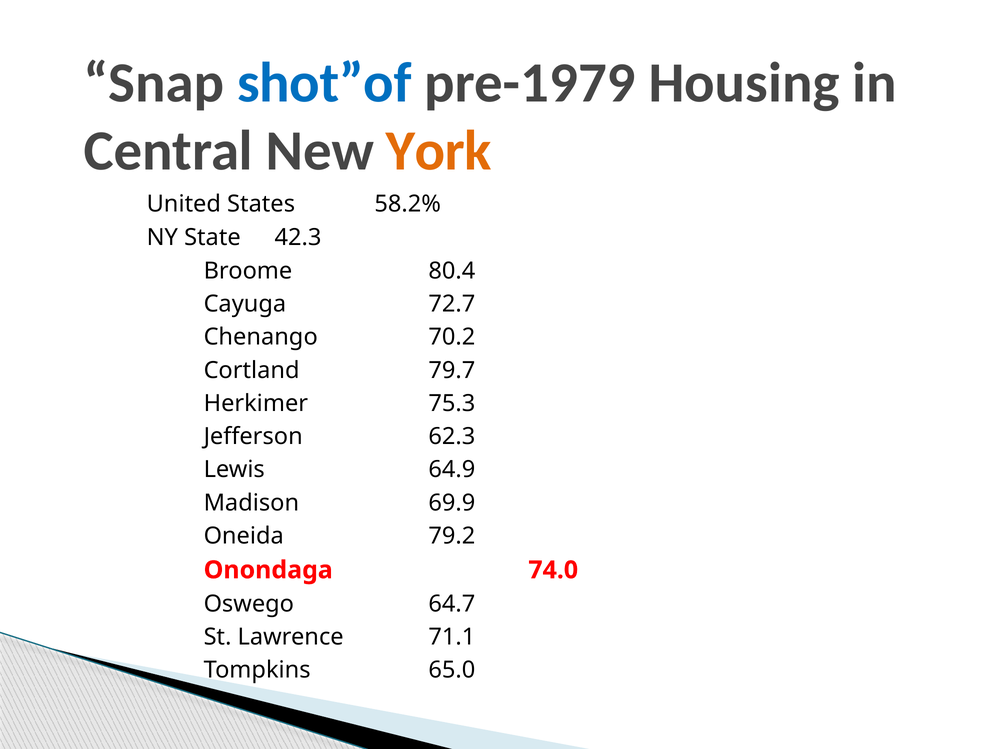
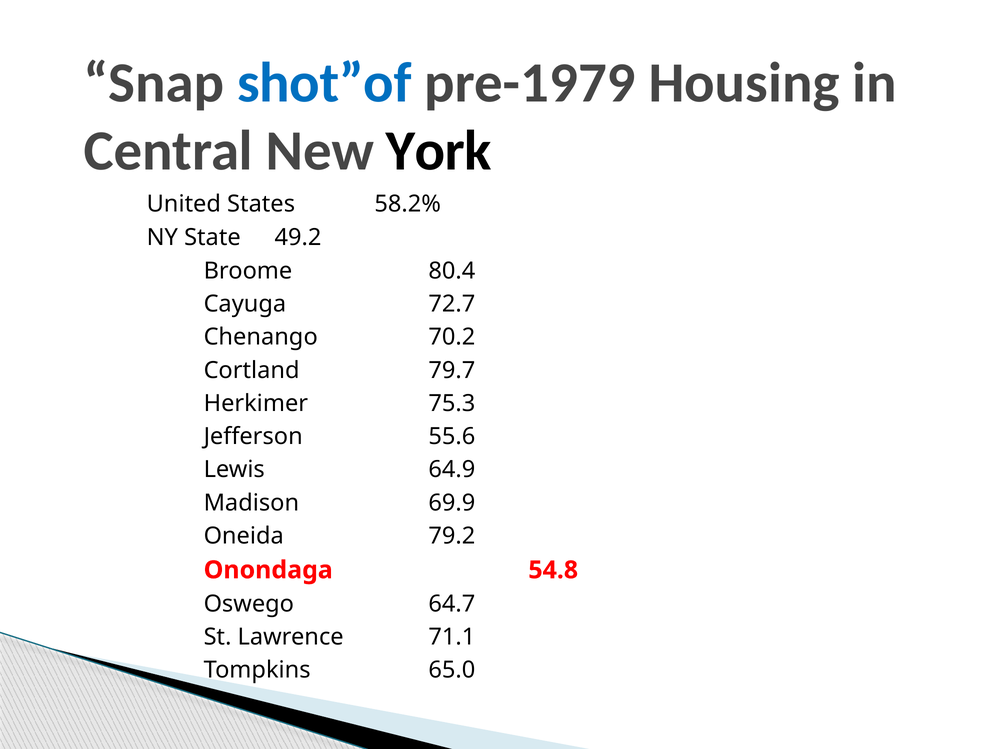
York colour: orange -> black
42.3: 42.3 -> 49.2
62.3: 62.3 -> 55.6
74.0: 74.0 -> 54.8
